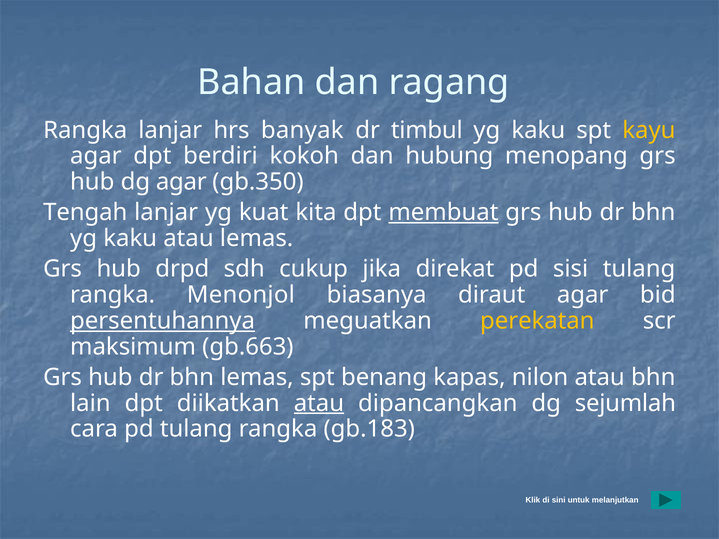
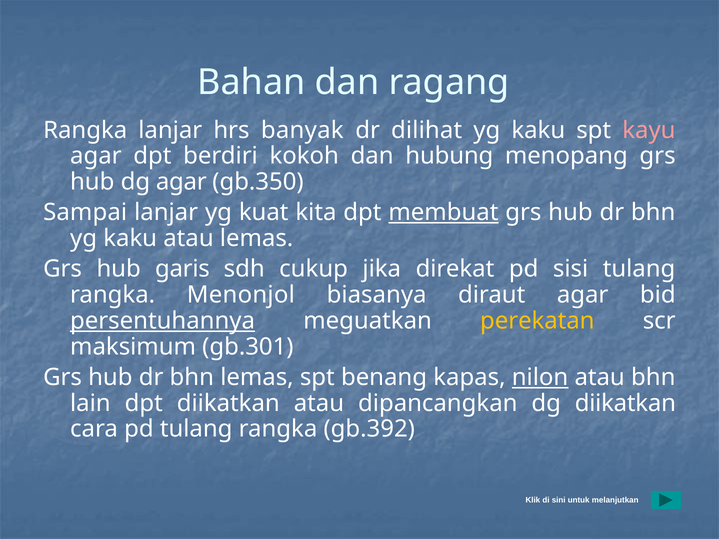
timbul: timbul -> dilihat
kayu colour: yellow -> pink
Tengah: Tengah -> Sampai
drpd: drpd -> garis
gb.663: gb.663 -> gb.301
nilon underline: none -> present
atau at (319, 403) underline: present -> none
dg sejumlah: sejumlah -> diikatkan
gb.183: gb.183 -> gb.392
